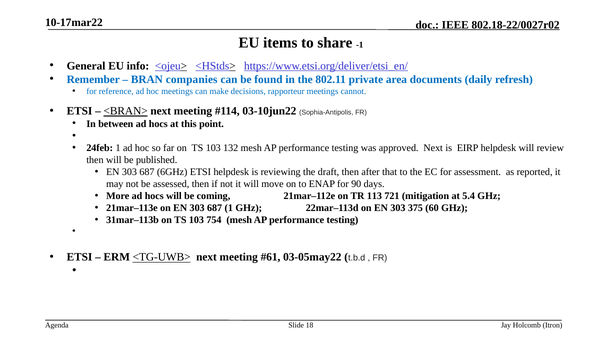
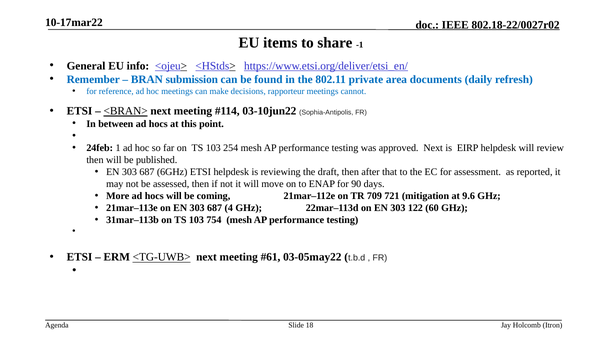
companies: companies -> submission
132: 132 -> 254
113: 113 -> 709
5.4: 5.4 -> 9.6
687 1: 1 -> 4
375: 375 -> 122
